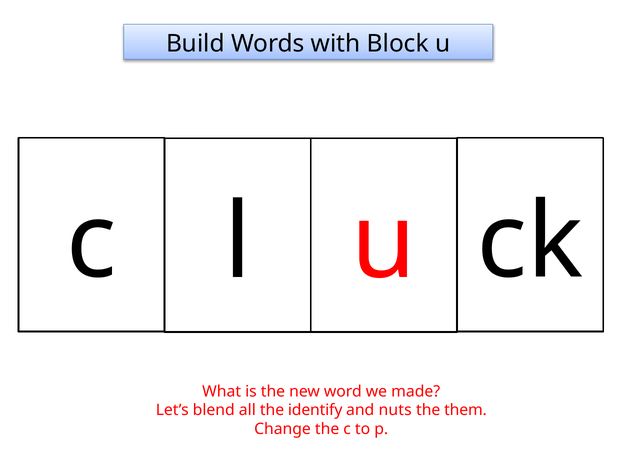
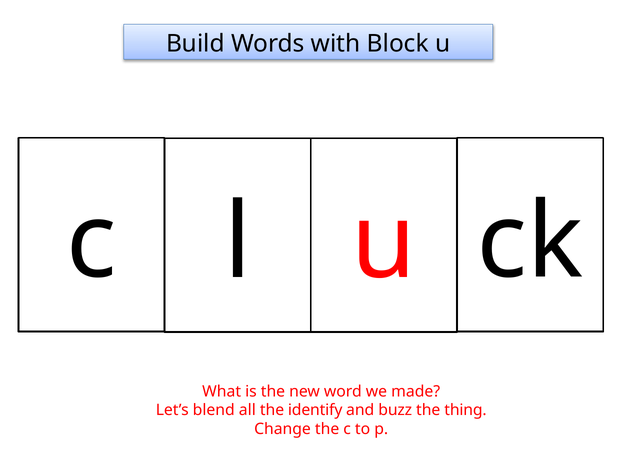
nuts: nuts -> buzz
them: them -> thing
